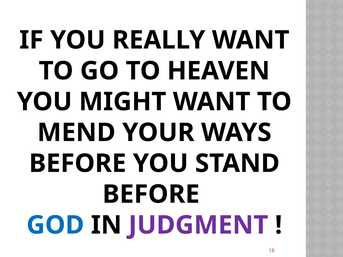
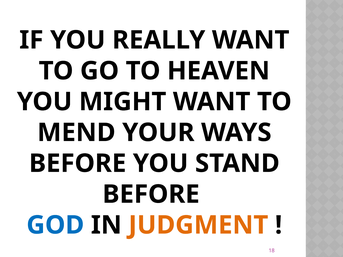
JUDGMENT colour: purple -> orange
